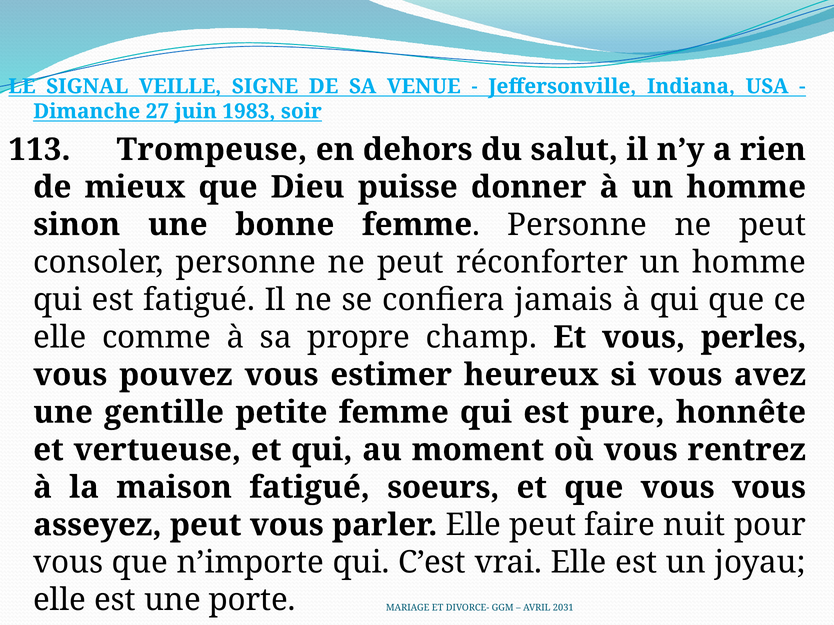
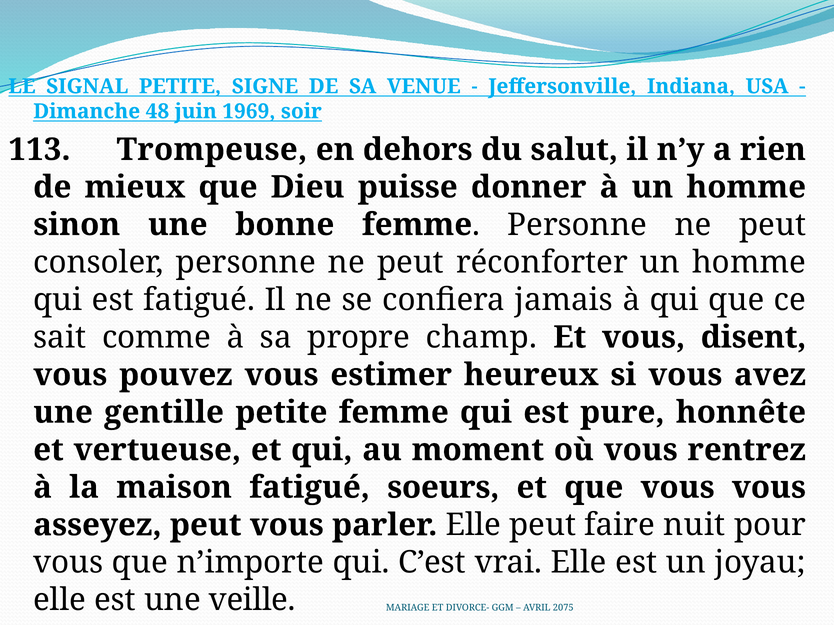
SIGNAL VEILLE: VEILLE -> PETITE
27: 27 -> 48
1983: 1983 -> 1969
elle at (60, 338): elle -> sait
perles: perles -> disent
porte: porte -> veille
2031: 2031 -> 2075
